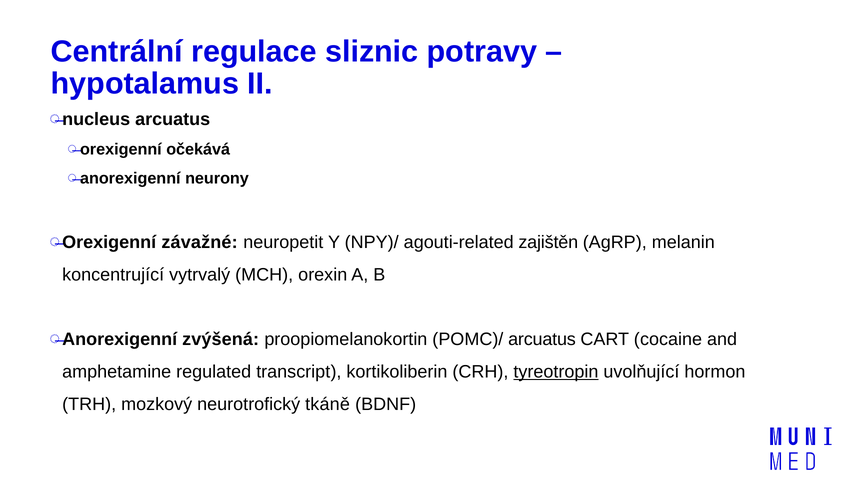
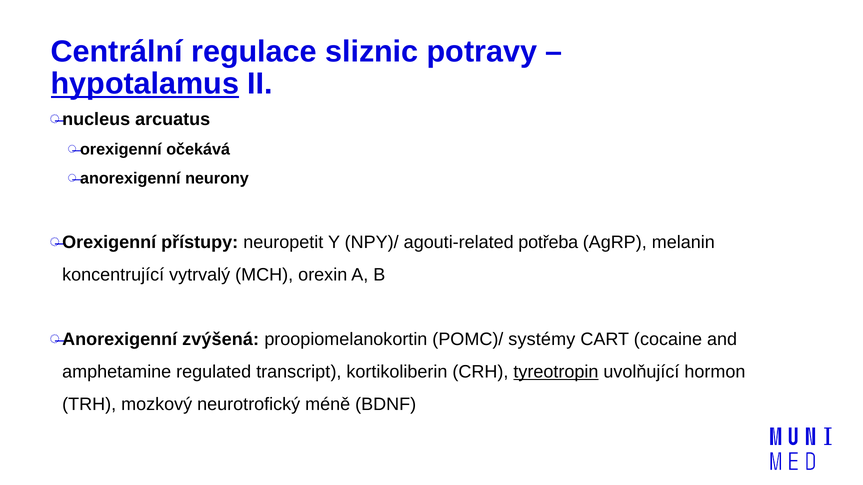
hypotalamus underline: none -> present
závažné: závažné -> přístupy
zajištěn: zajištěn -> potřeba
POMC)/ arcuatus: arcuatus -> systémy
tkáně: tkáně -> méně
